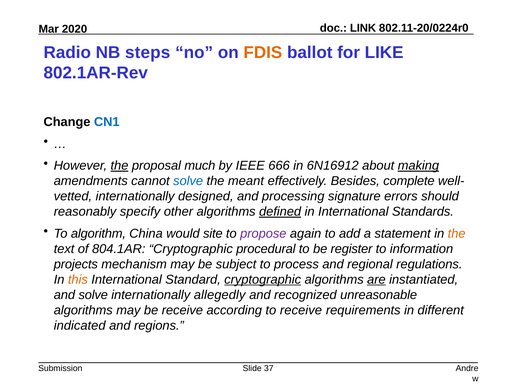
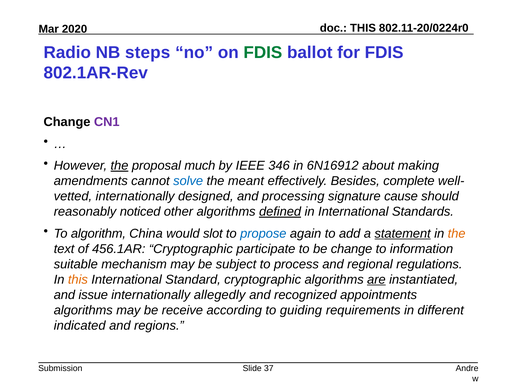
LINK at (363, 28): LINK -> THIS
FDIS at (263, 52) colour: orange -> green
for LIKE: LIKE -> FDIS
CN1 colour: blue -> purple
666: 666 -> 346
making underline: present -> none
errors: errors -> cause
specify: specify -> noticed
site: site -> slot
propose colour: purple -> blue
statement underline: none -> present
804.1AR: 804.1AR -> 456.1AR
procedural: procedural -> participate
be register: register -> change
projects: projects -> suitable
cryptographic at (263, 280) underline: present -> none
and solve: solve -> issue
unreasonable: unreasonable -> appointments
to receive: receive -> guiding
